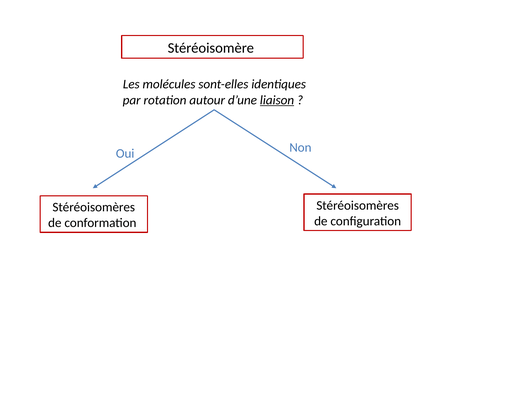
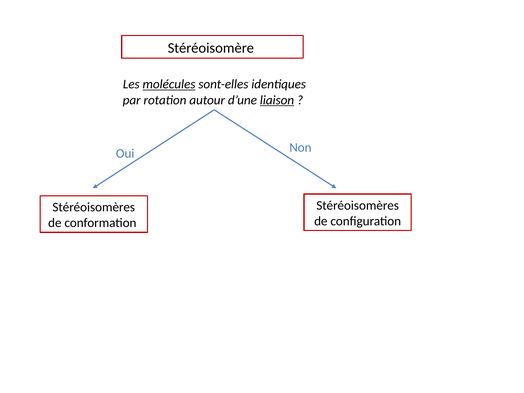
molécules underline: none -> present
